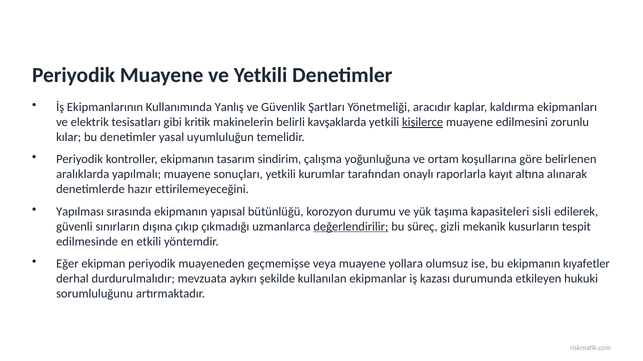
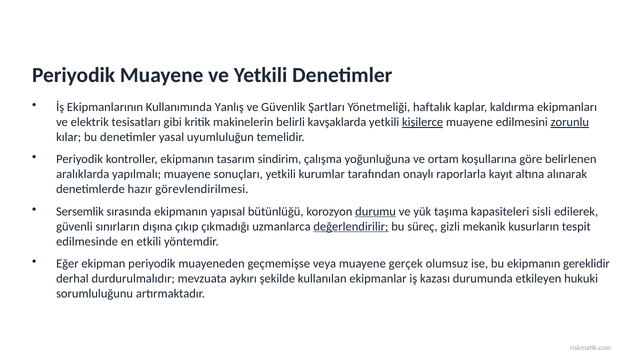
aracıdır: aracıdır -> haftalık
zorunlu underline: none -> present
ettirilemeyeceğini: ettirilemeyeceğini -> görevlendirilmesi
Yapılması: Yapılması -> Sersemlik
durumu underline: none -> present
yollara: yollara -> gerçek
kıyafetler: kıyafetler -> gereklidir
